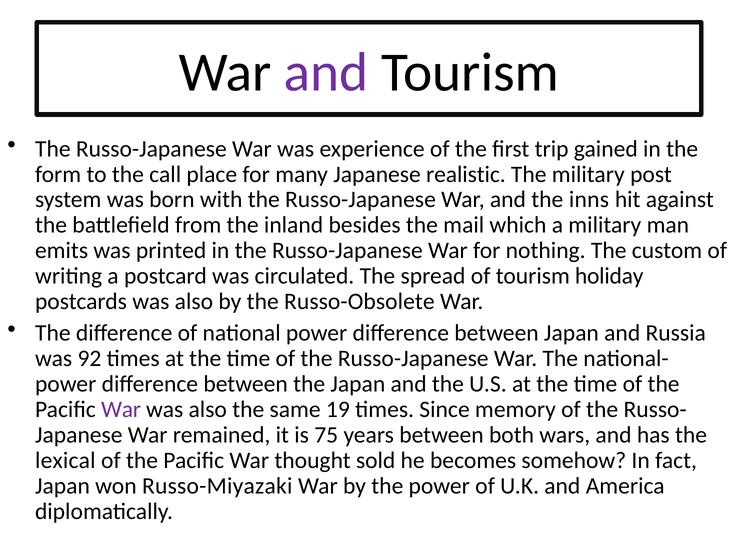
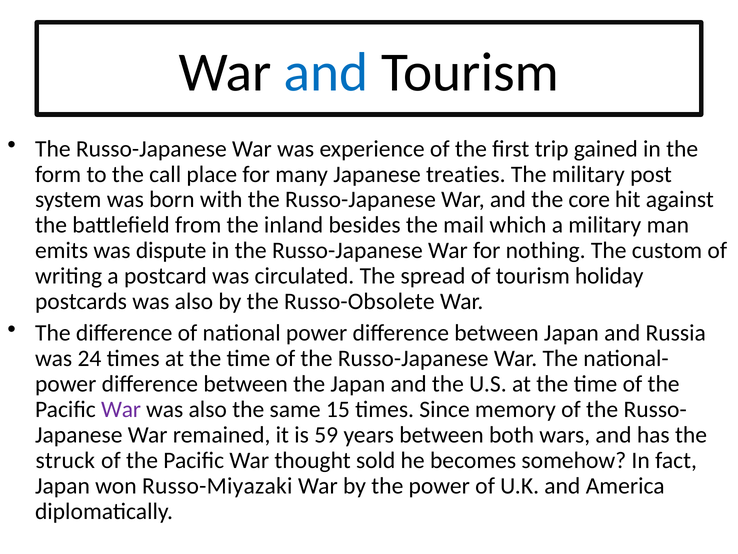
and at (326, 72) colour: purple -> blue
realistic: realistic -> treaties
inns: inns -> core
printed: printed -> dispute
92: 92 -> 24
19: 19 -> 15
75: 75 -> 59
lexical: lexical -> struck
